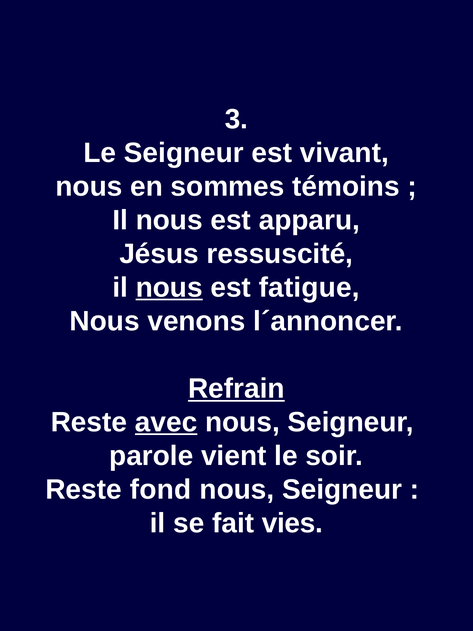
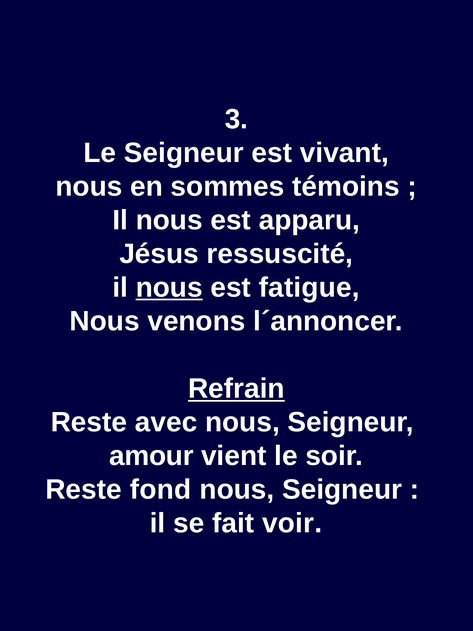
avec underline: present -> none
parole: parole -> amour
vies: vies -> voir
